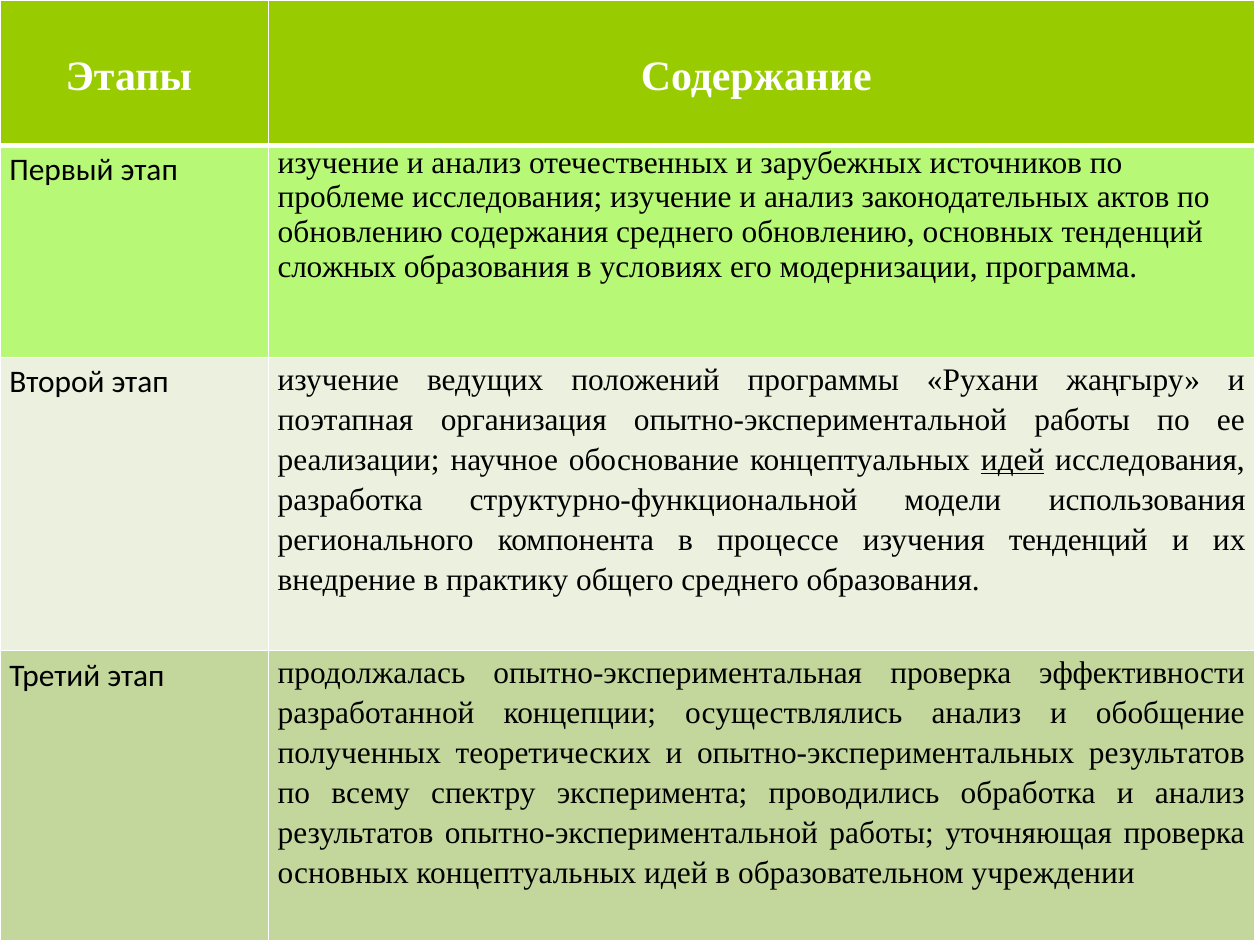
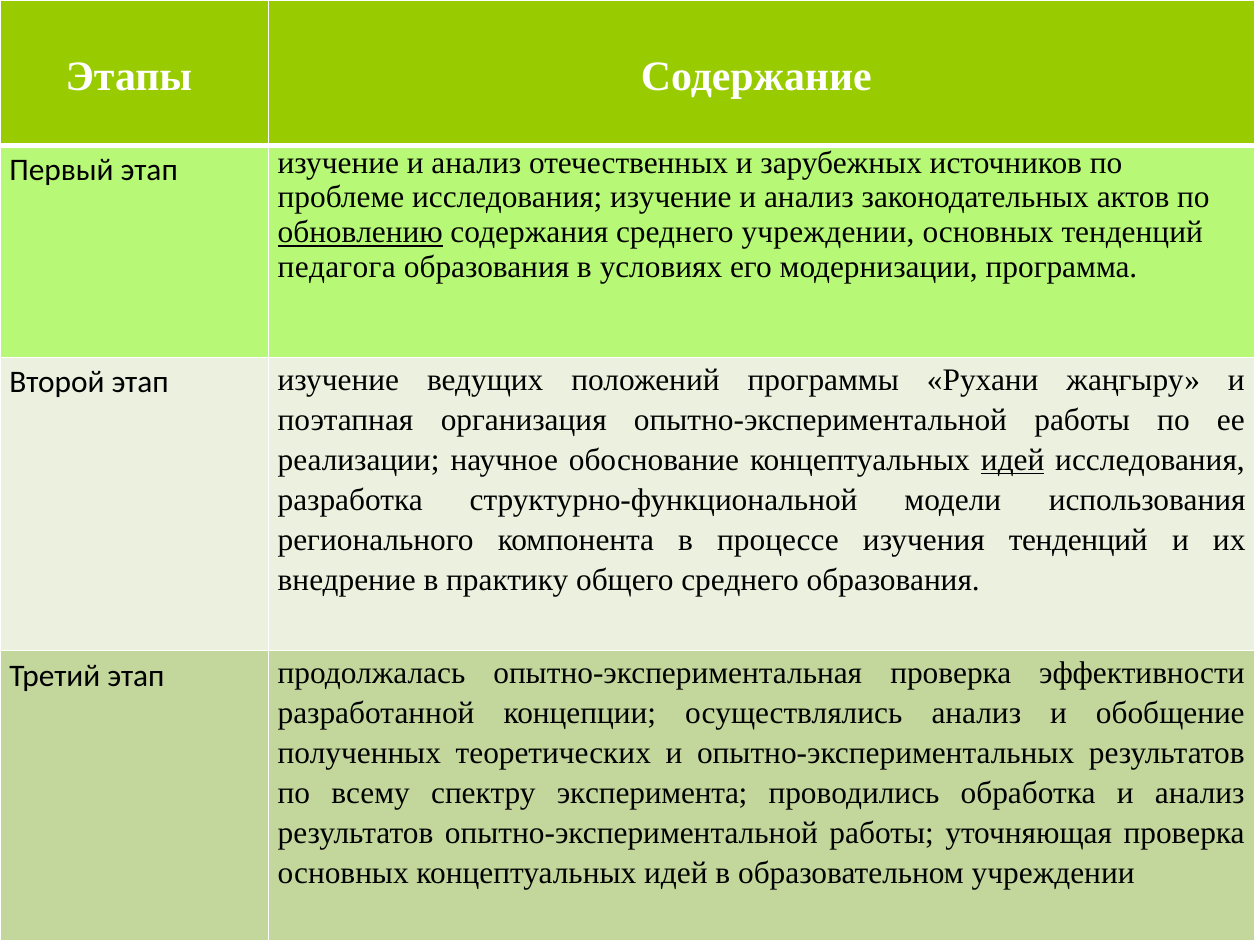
обновлению at (360, 232) underline: none -> present
среднего обновлению: обновлению -> учреждении
сложных: сложных -> педагога
